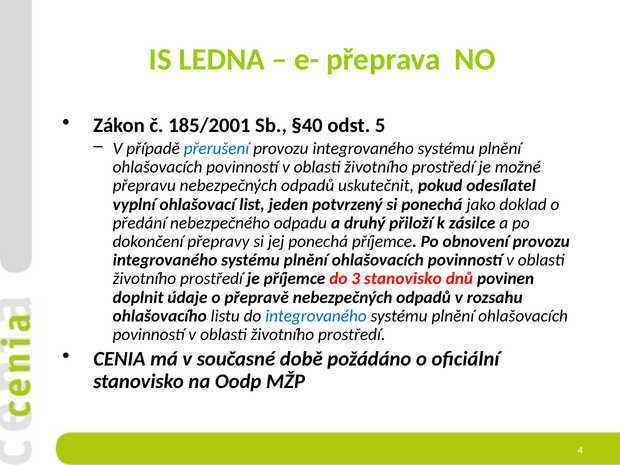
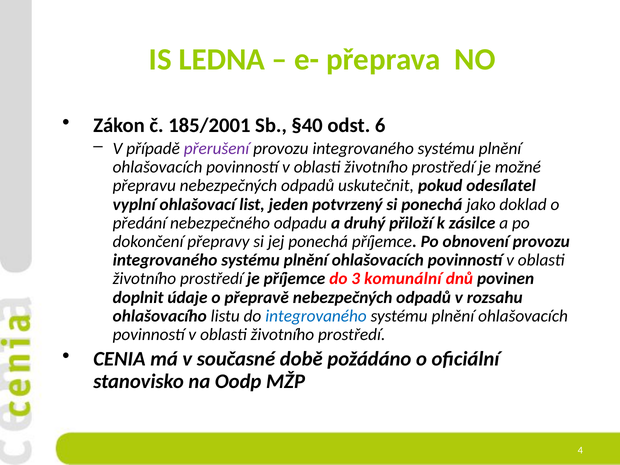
5: 5 -> 6
přerušení colour: blue -> purple
3 stanovisko: stanovisko -> komunální
